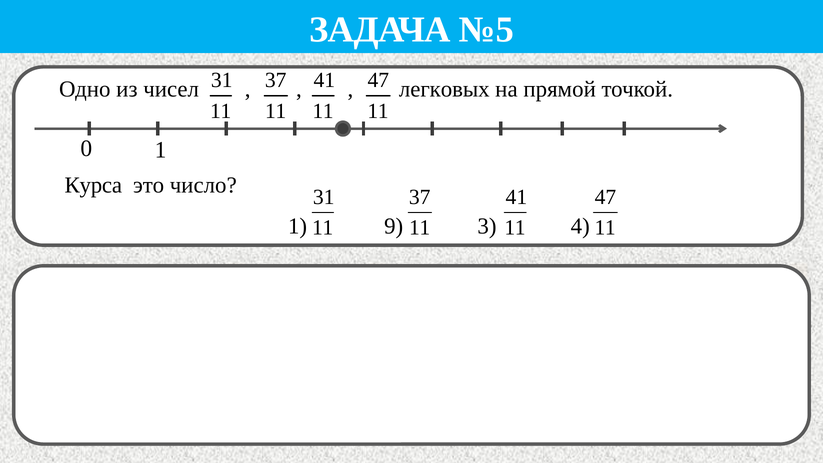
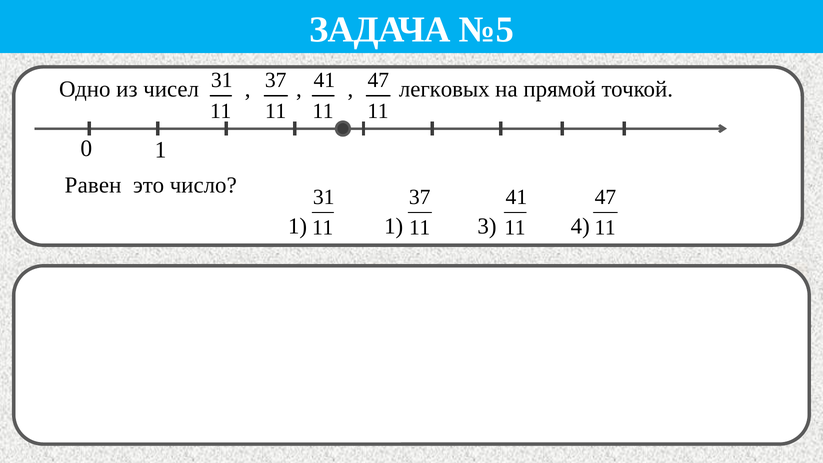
Курса: Курса -> Равен
1 9: 9 -> 1
